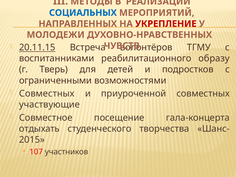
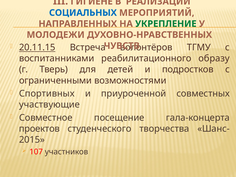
МЕТОДЫ: МЕТОДЫ -> ГИГИЕНЕ
УКРЕПЛЕНИЕ colour: red -> green
Совместных at (47, 94): Совместных -> Спортивных
отдыхать: отдыхать -> проектов
